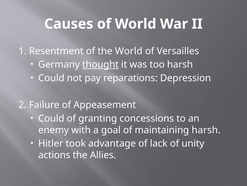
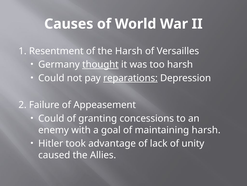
the World: World -> Harsh
reparations underline: none -> present
actions: actions -> caused
